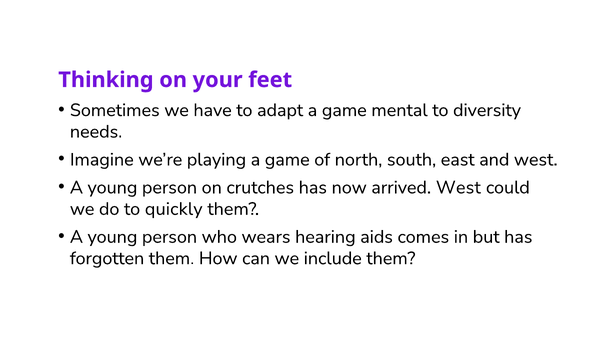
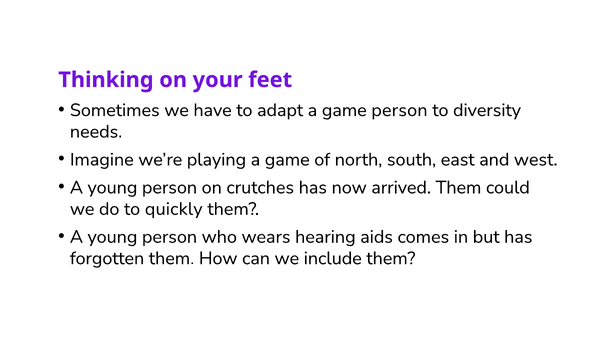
game mental: mental -> person
arrived West: West -> Them
